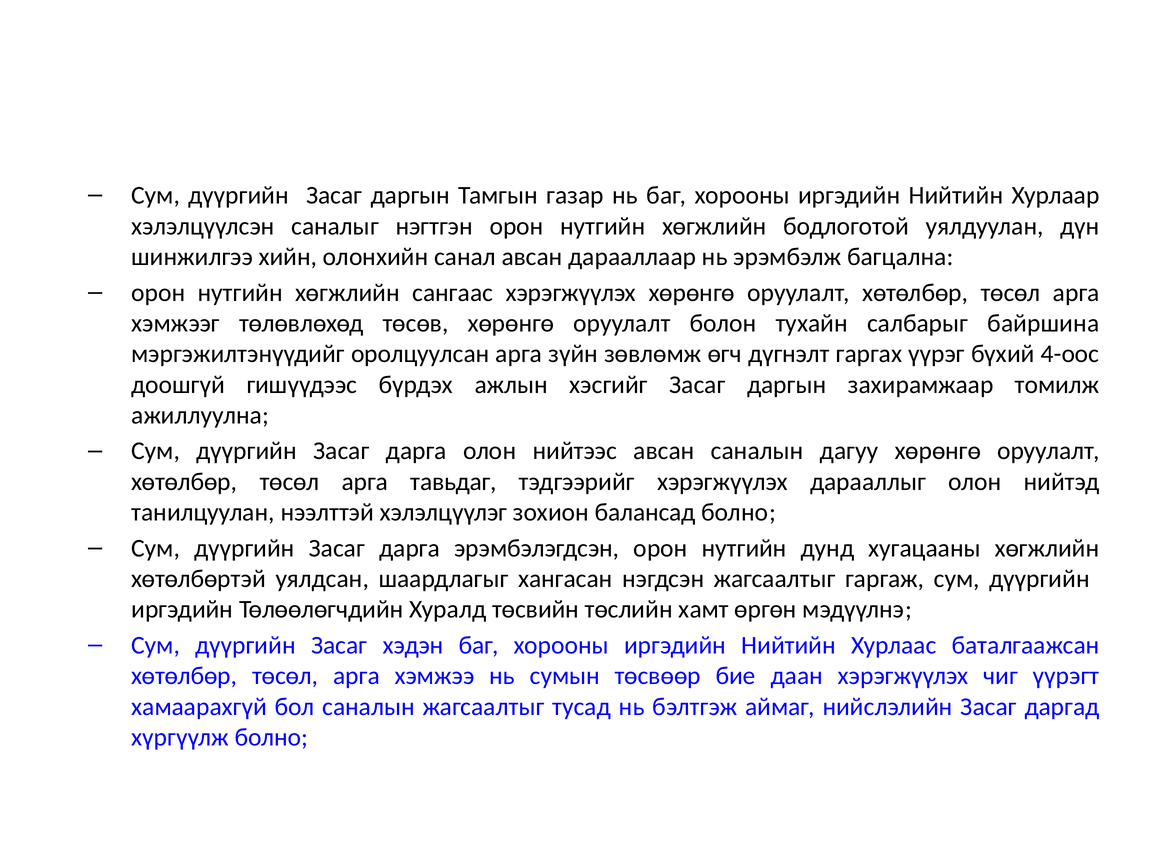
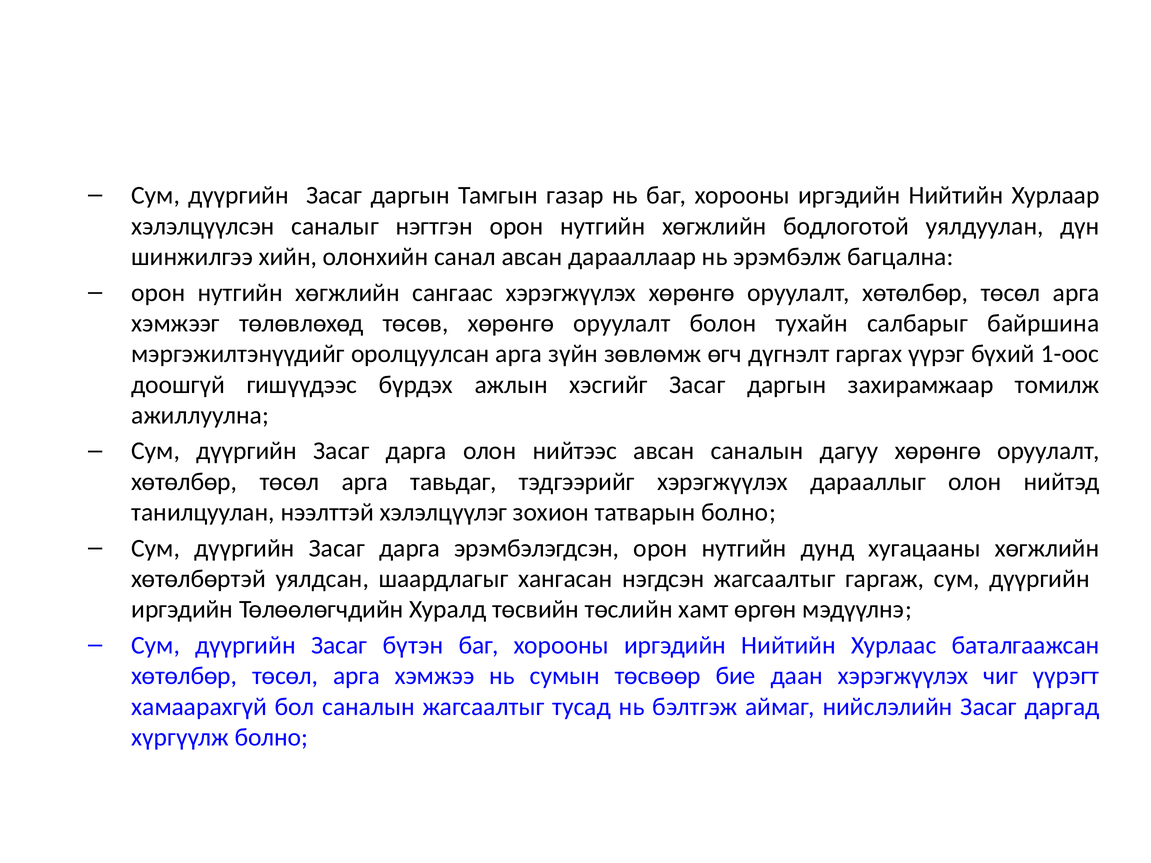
4-оос: 4-оос -> 1-оос
балансад: балансад -> татварын
хэдэн: хэдэн -> бүтэн
